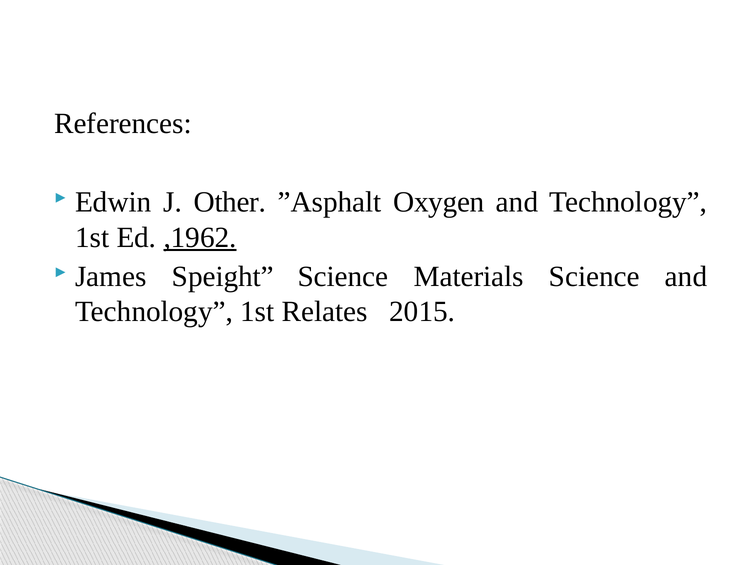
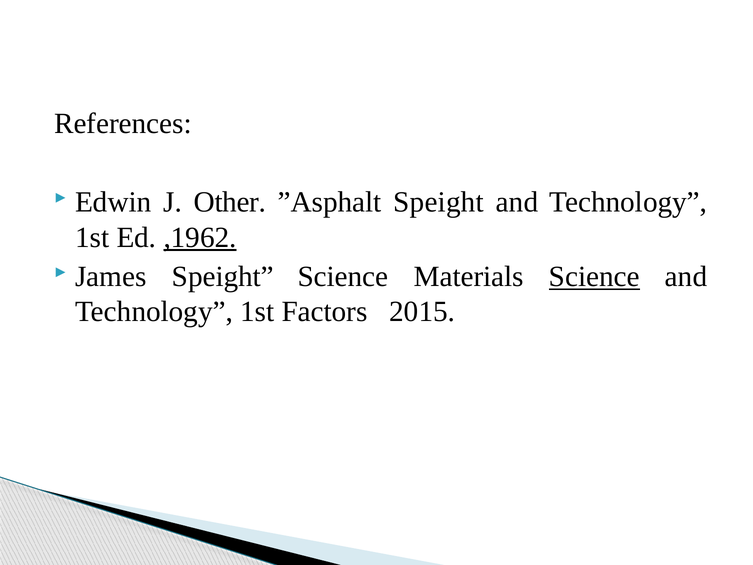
”Asphalt Oxygen: Oxygen -> Speight
Science at (594, 277) underline: none -> present
Relates: Relates -> Factors
